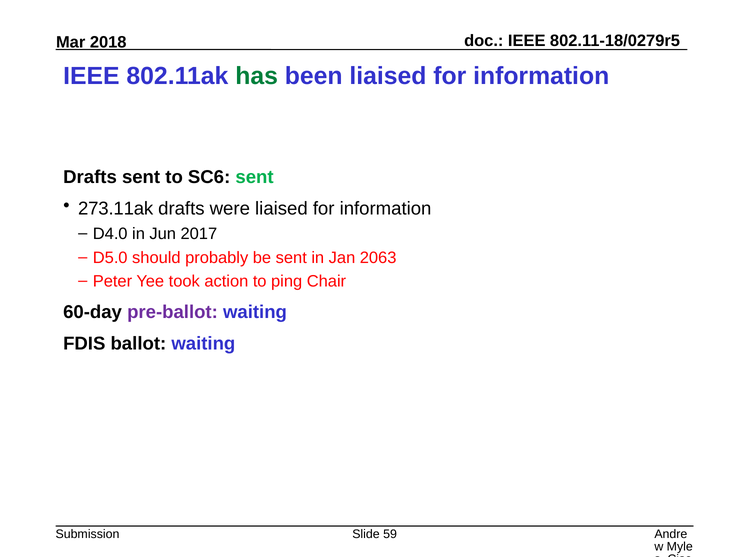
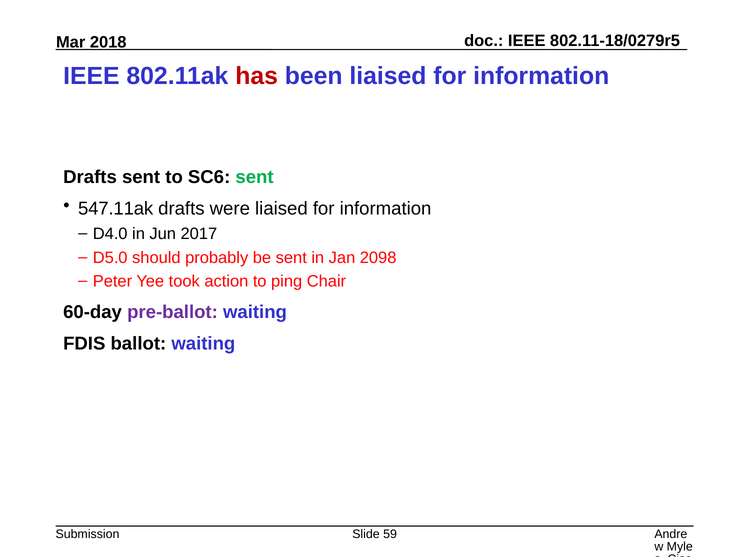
has colour: green -> red
273.11ak: 273.11ak -> 547.11ak
2063: 2063 -> 2098
